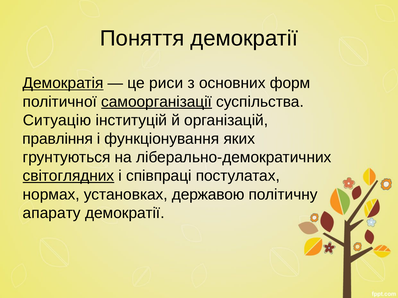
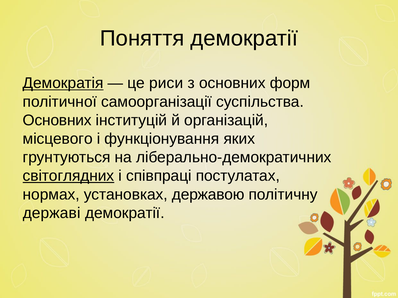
самоорганізації underline: present -> none
Ситуацію at (57, 120): Ситуацію -> Основних
правління: правління -> місцевого
апарату: апарату -> державі
